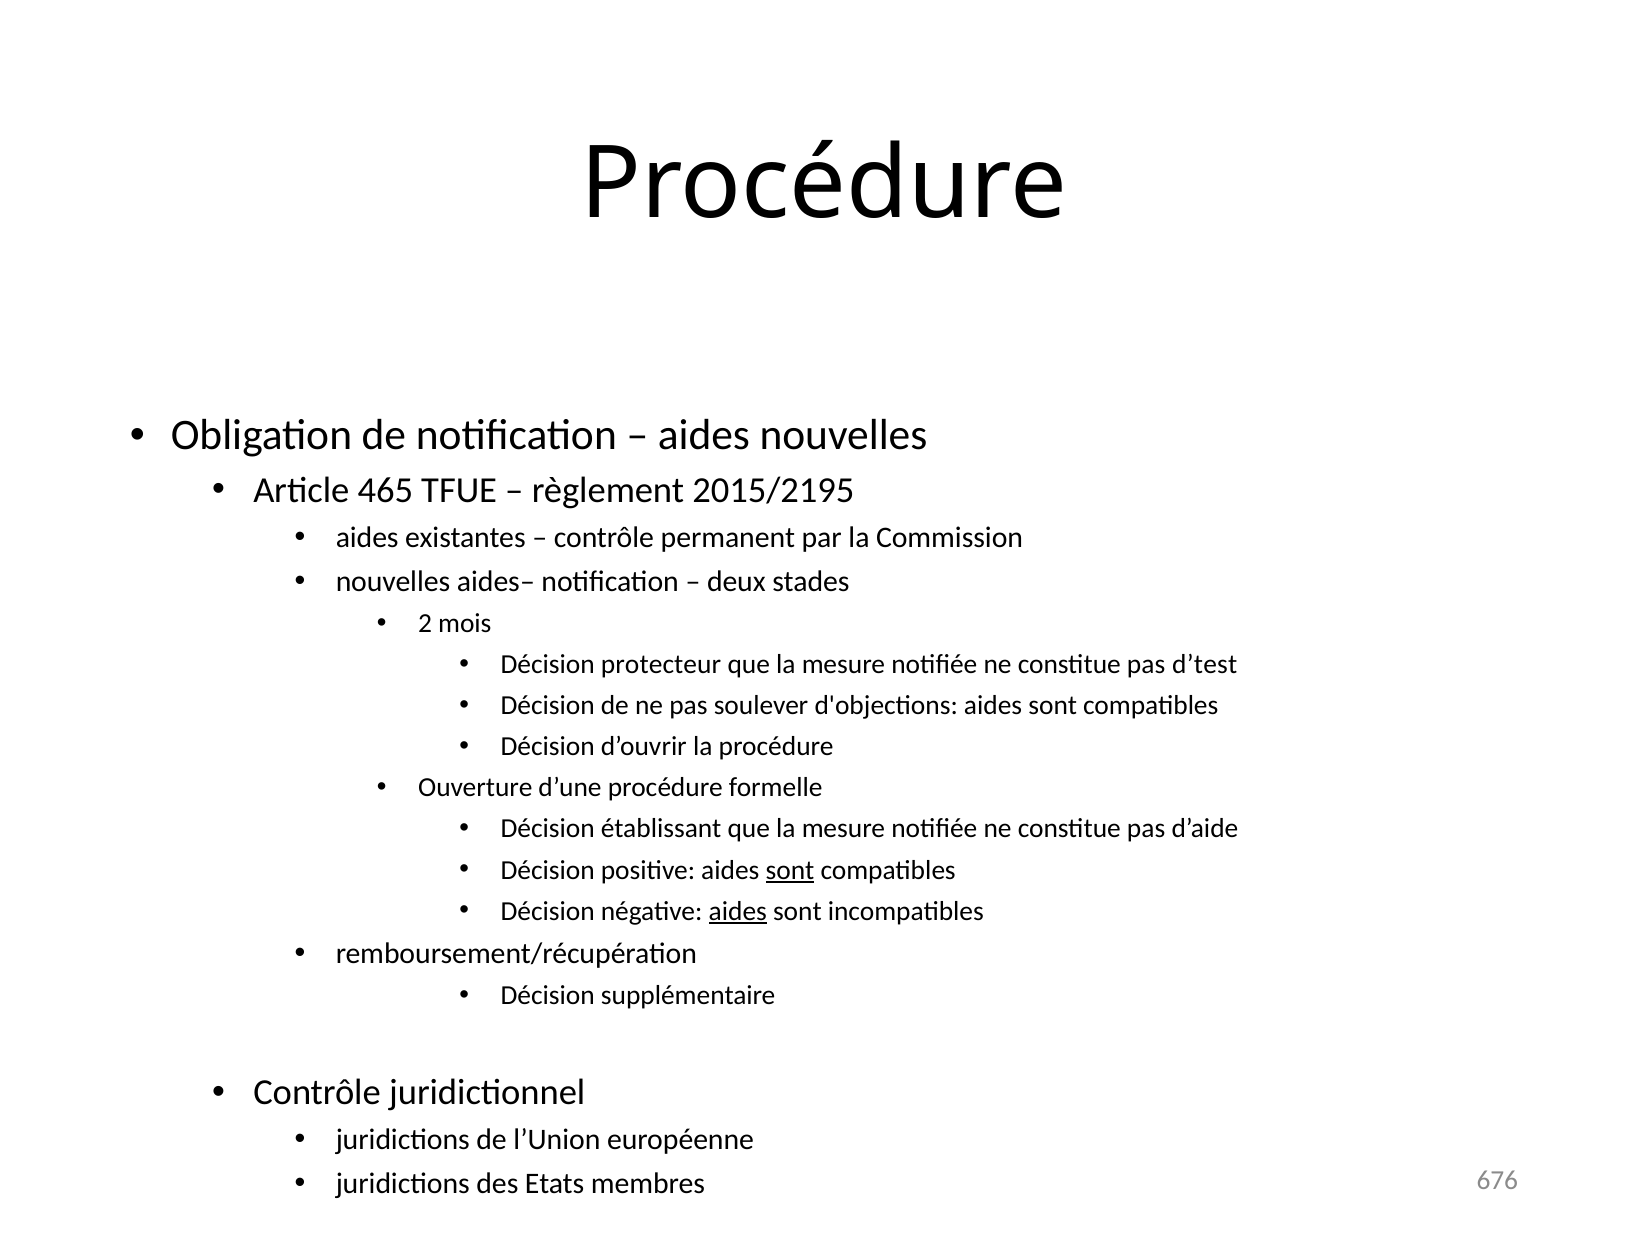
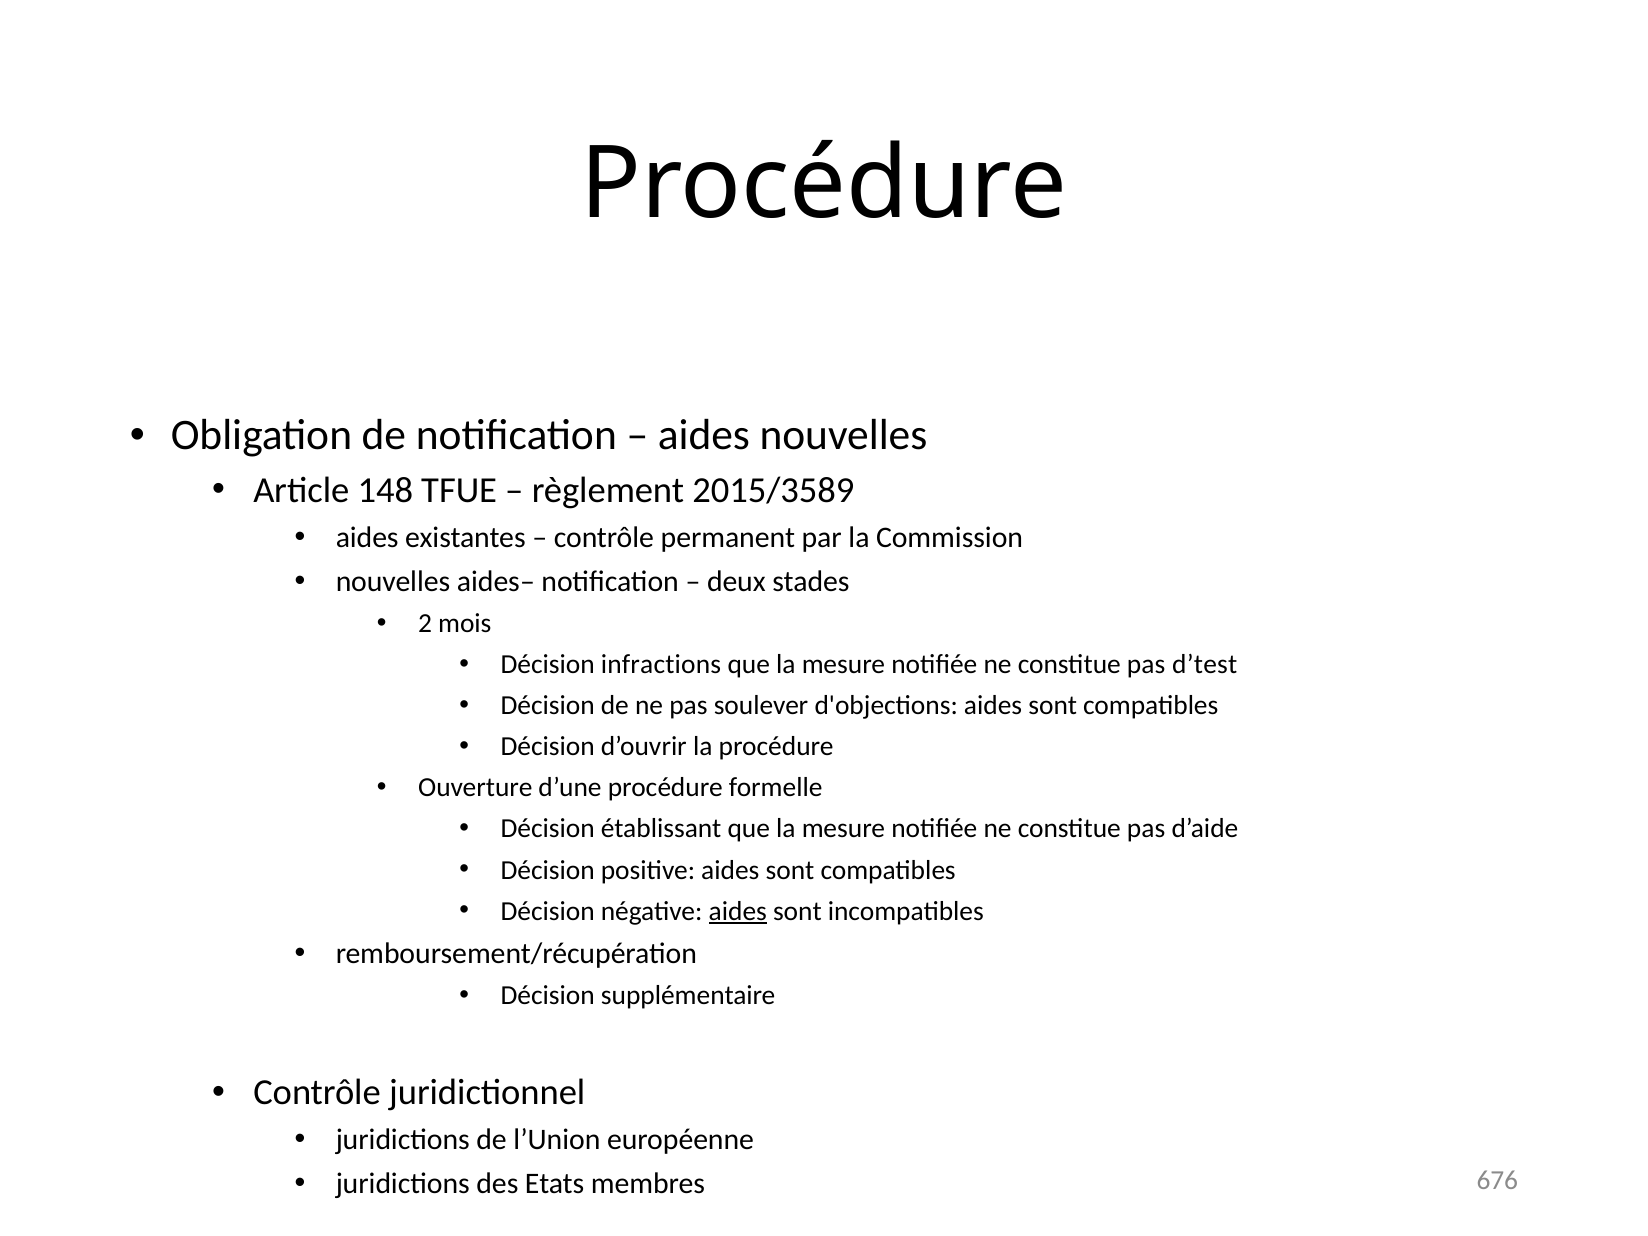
465: 465 -> 148
2015/2195: 2015/2195 -> 2015/3589
protecteur: protecteur -> infractions
sont at (790, 870) underline: present -> none
